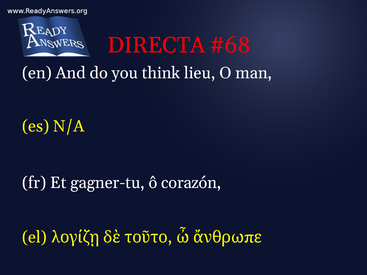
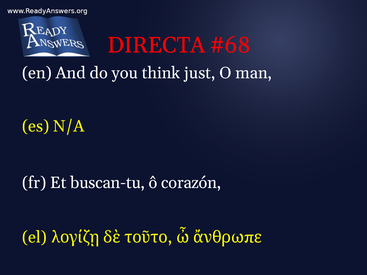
lieu: lieu -> just
gagner-tu: gagner-tu -> buscan-tu
